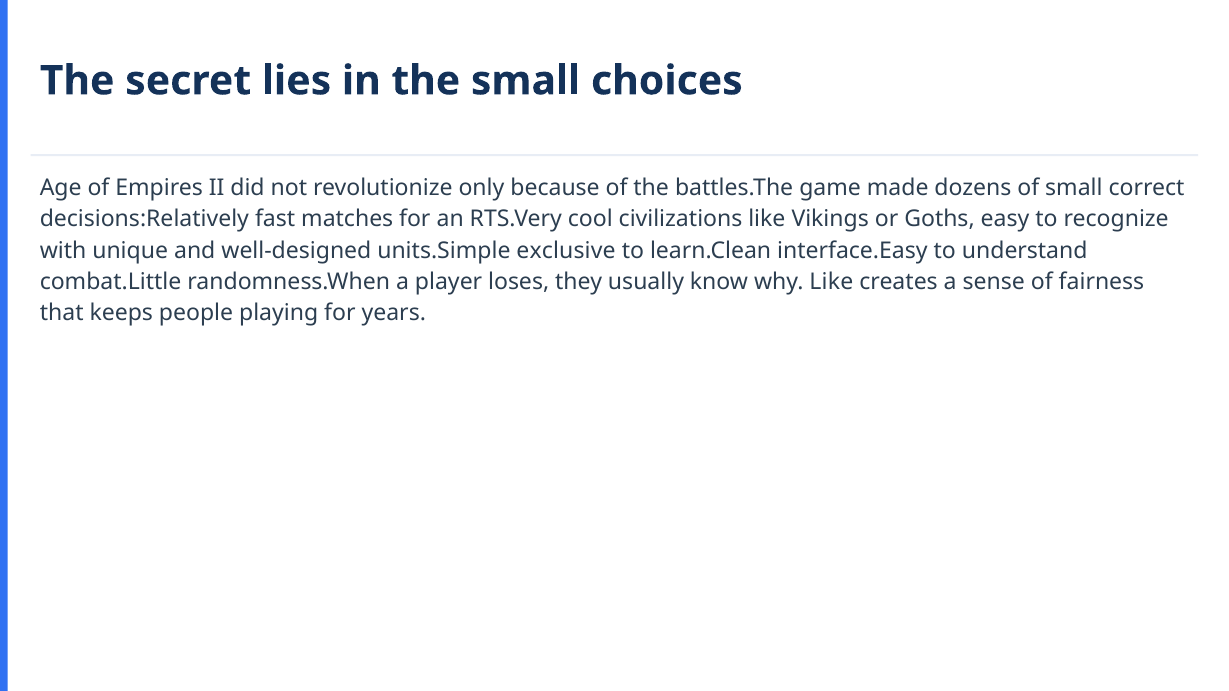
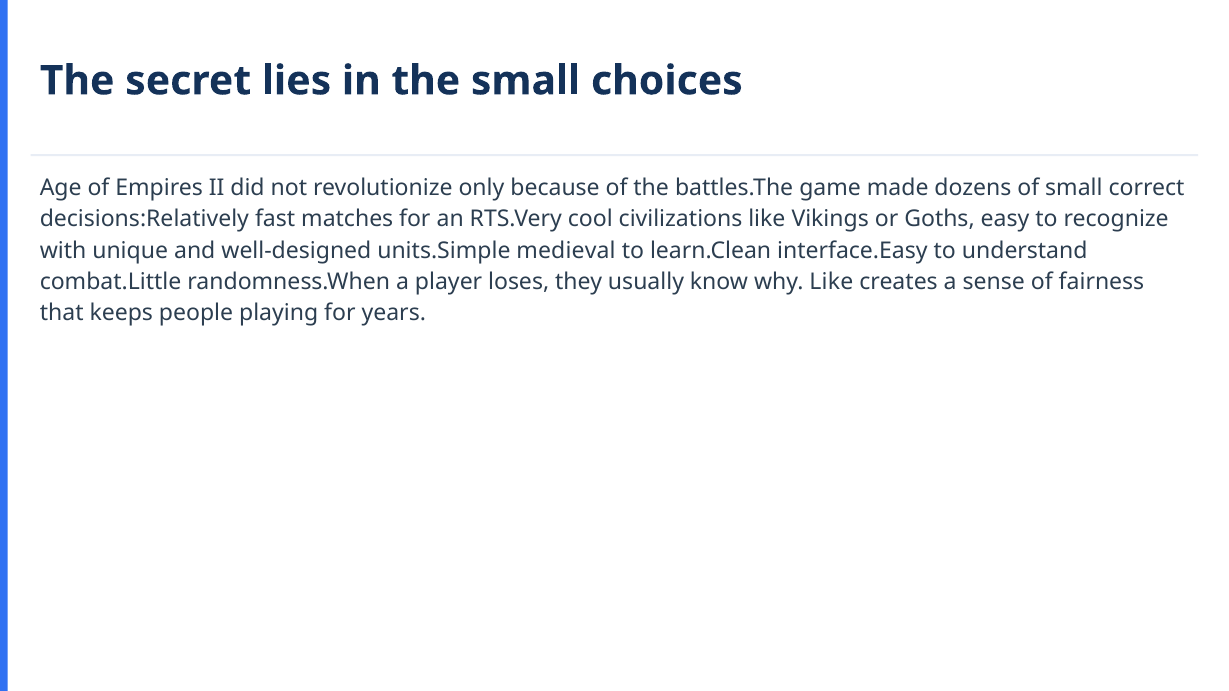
exclusive: exclusive -> medieval
